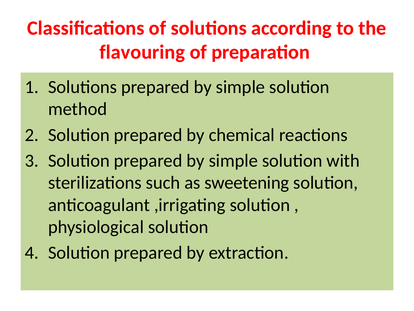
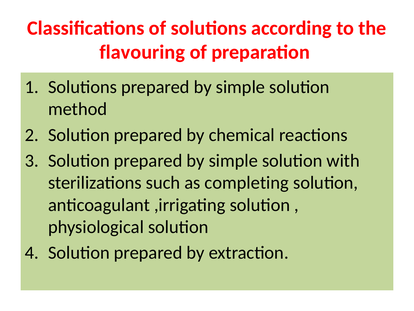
sweetening: sweetening -> completing
